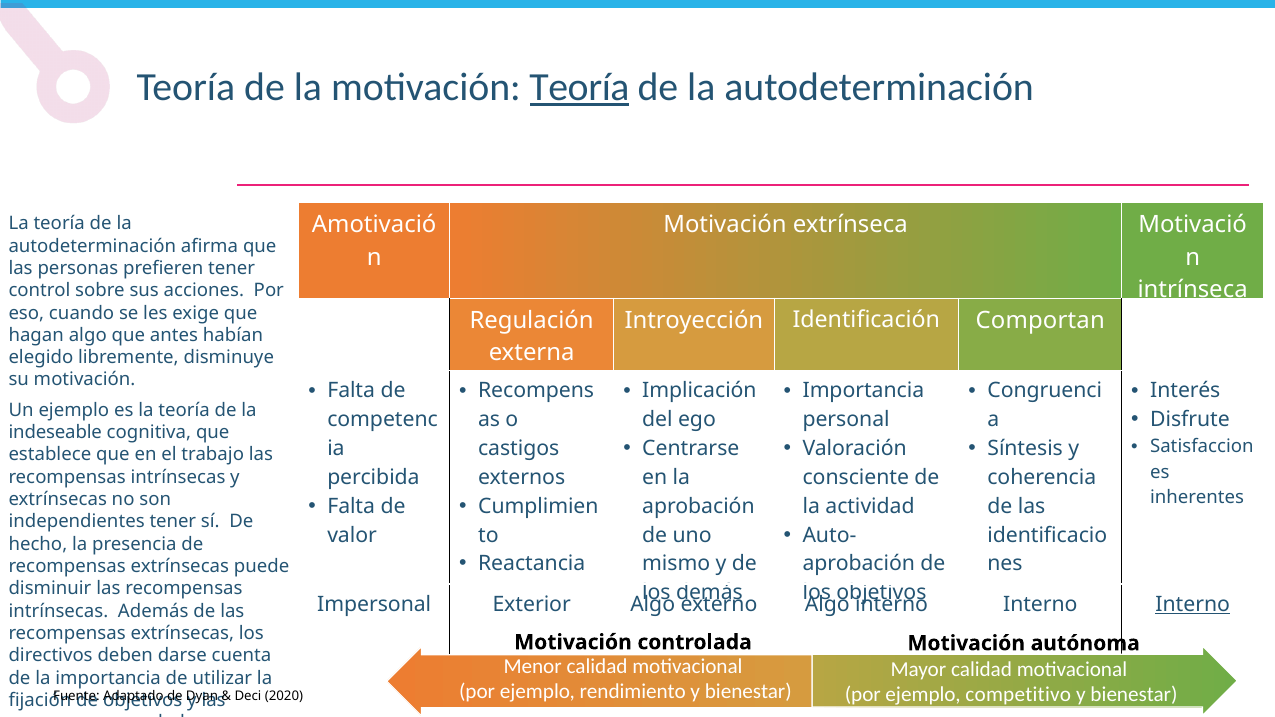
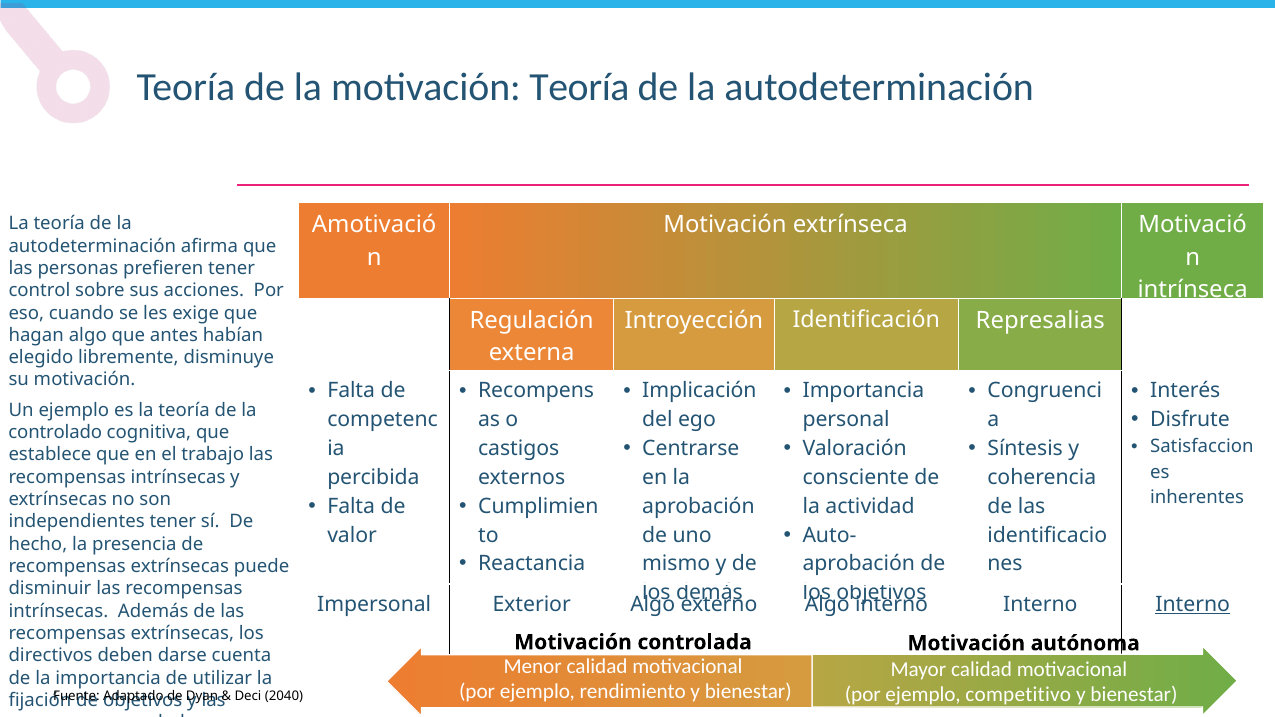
Teoría at (579, 87) underline: present -> none
Comportan: Comportan -> Represalias
indeseable: indeseable -> controlado
2020: 2020 -> 2040
